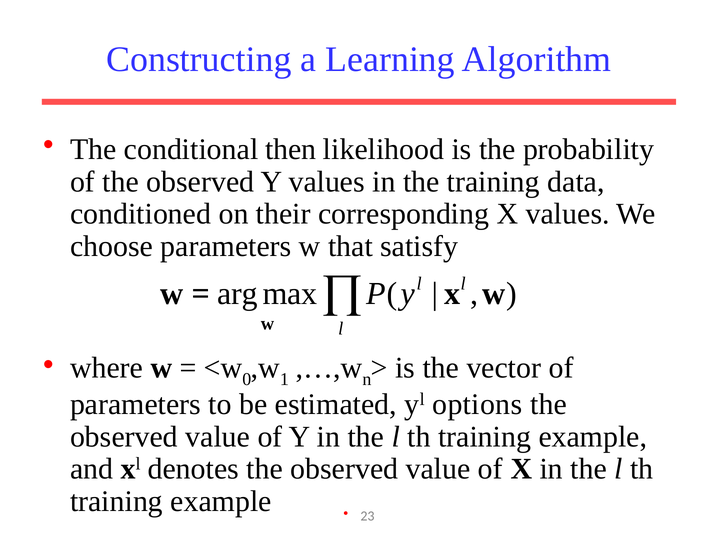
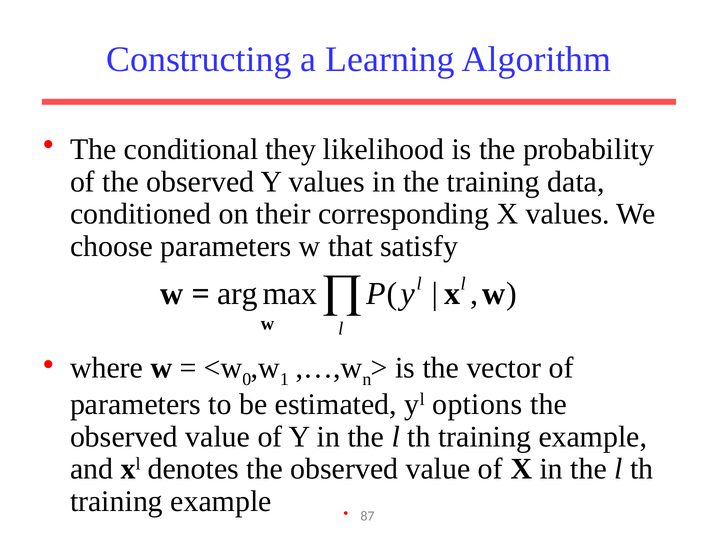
then: then -> they
23: 23 -> 87
